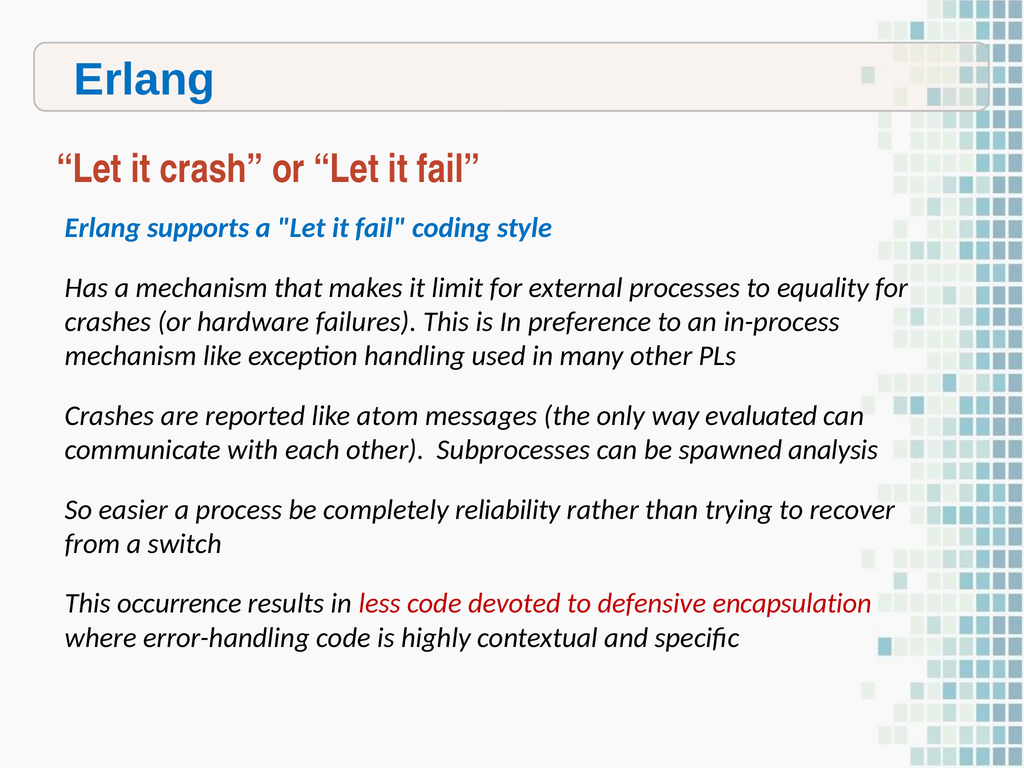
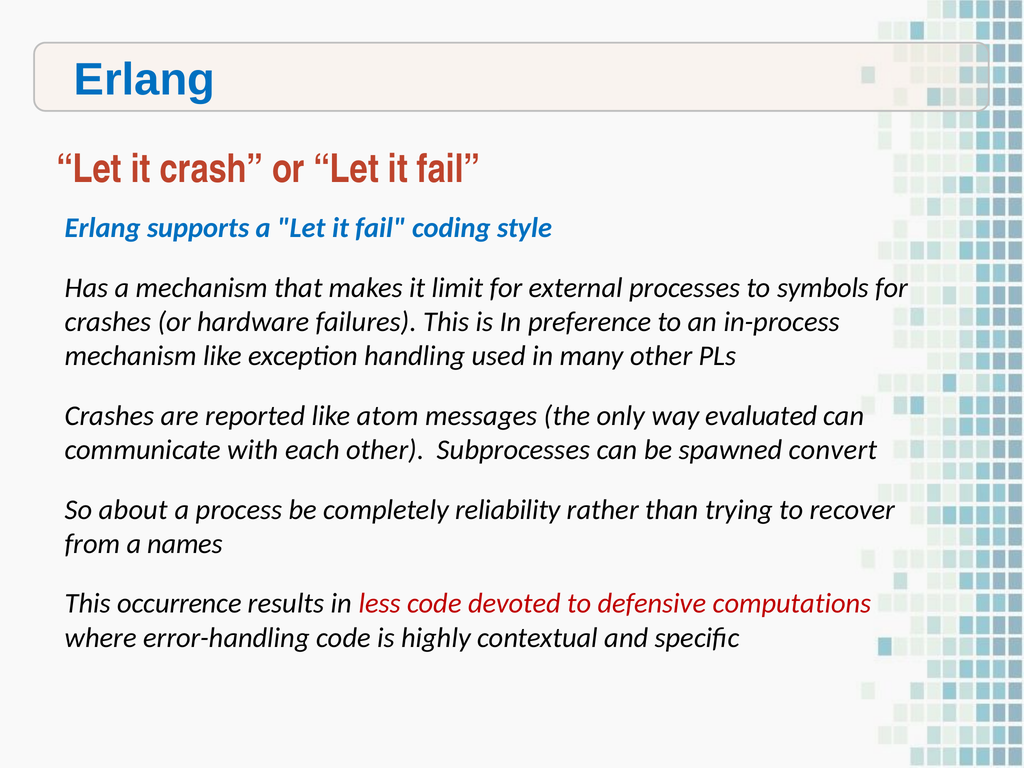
equality: equality -> symbols
analysis: analysis -> convert
easier: easier -> about
switch: switch -> names
encapsulation: encapsulation -> computations
